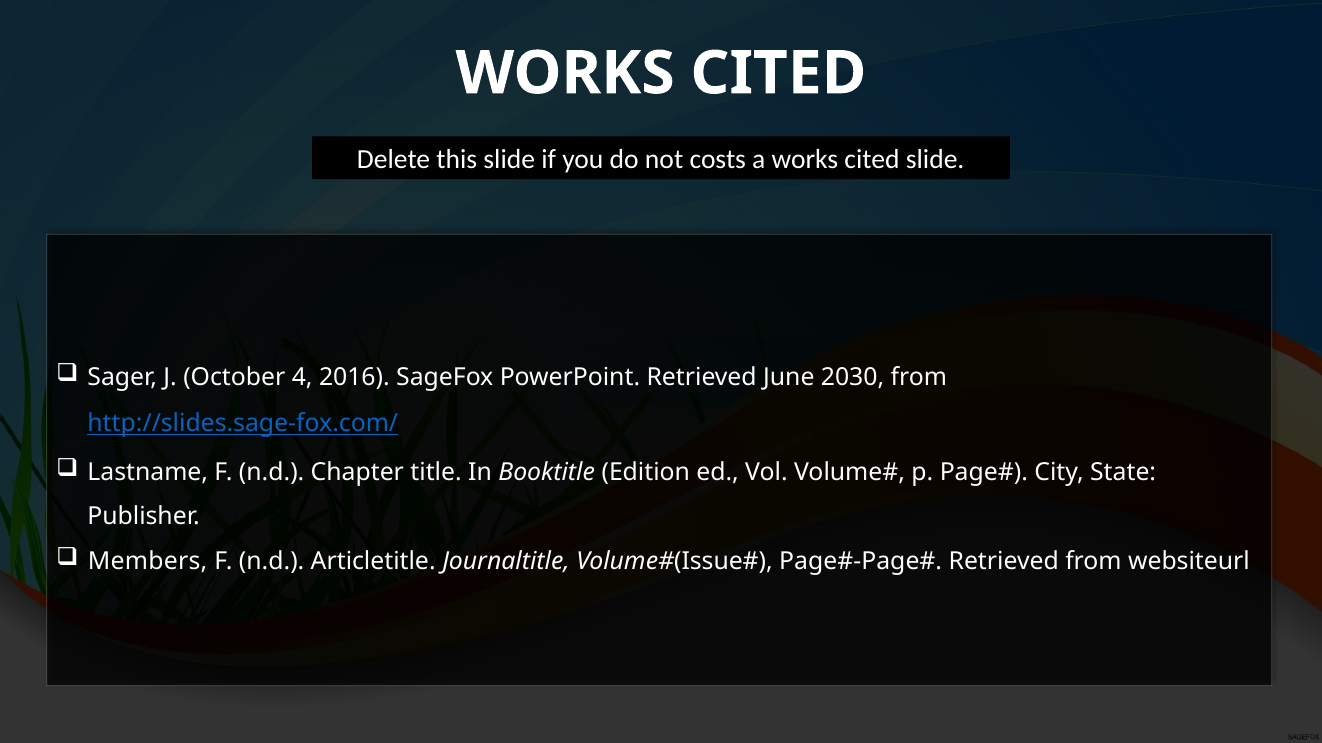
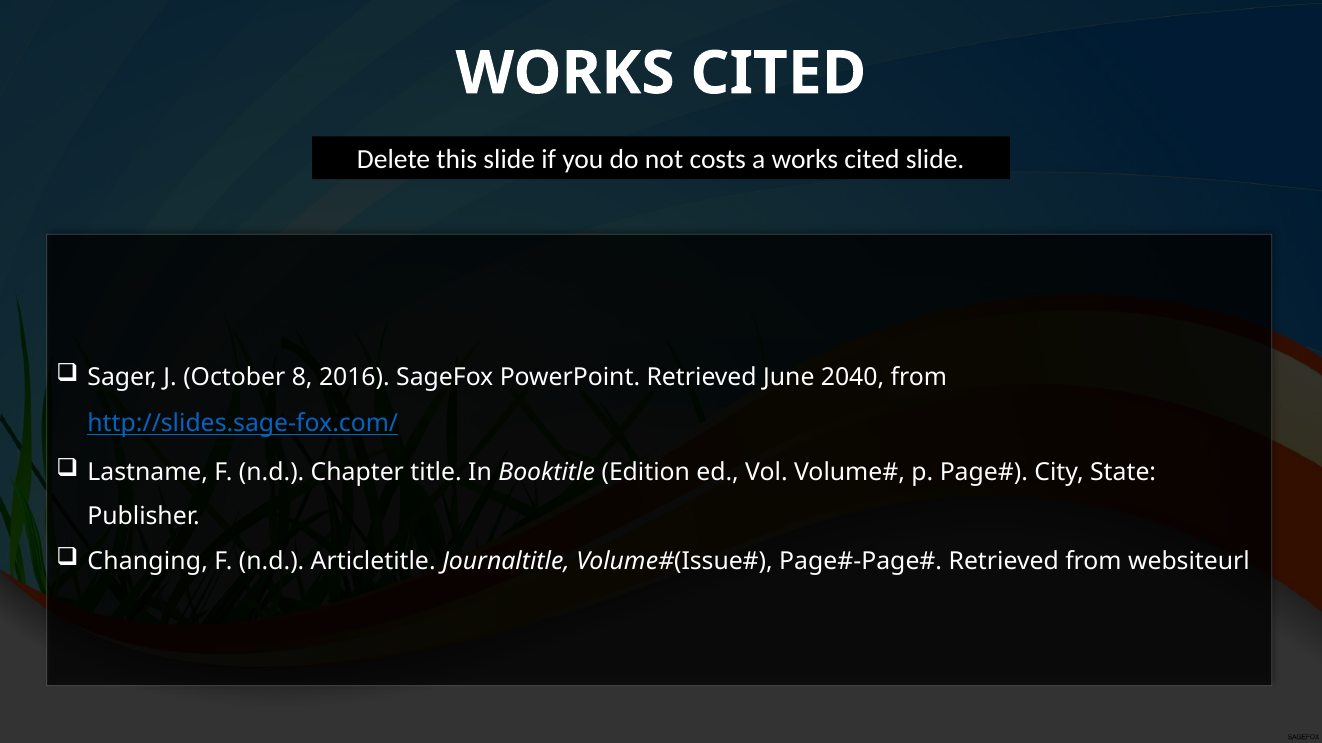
4: 4 -> 8
2030: 2030 -> 2040
Members: Members -> Changing
